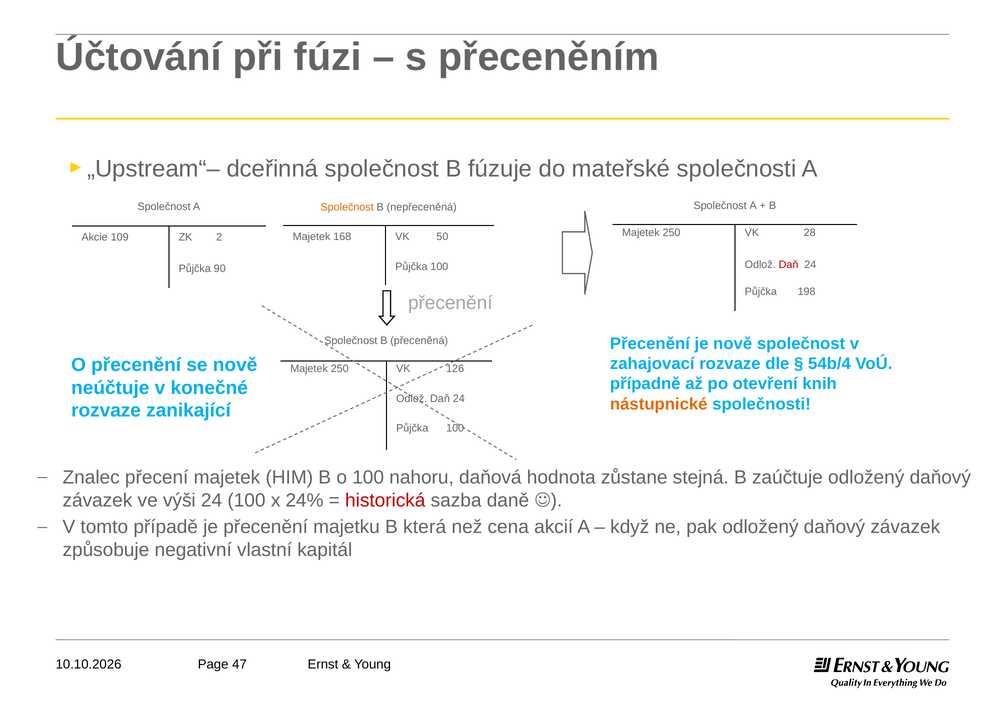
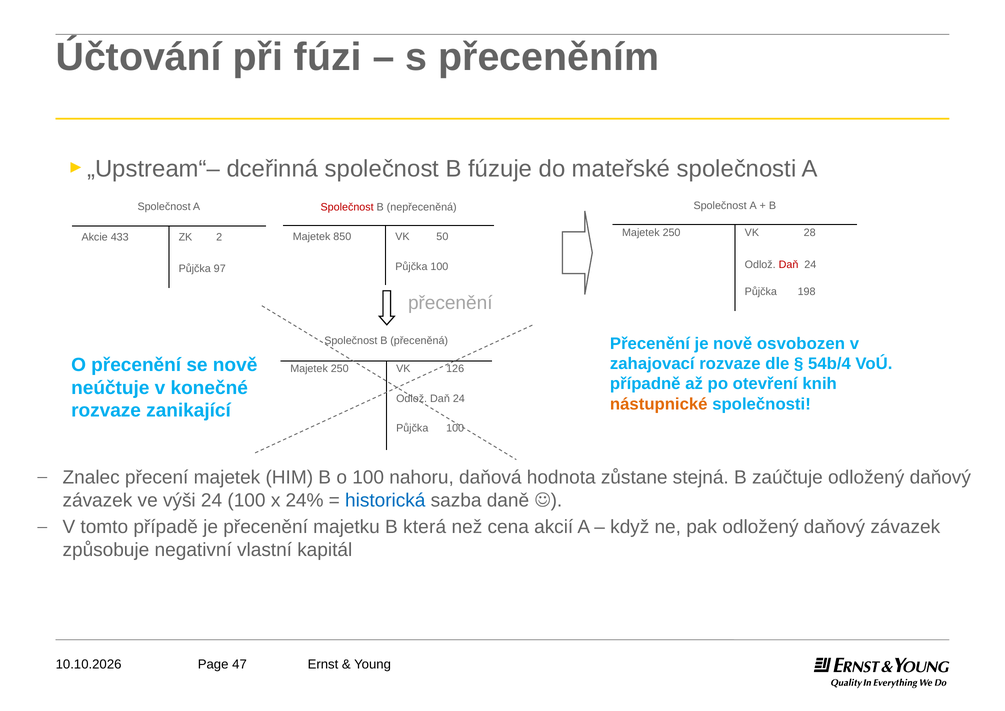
Společnost at (347, 207) colour: orange -> red
168: 168 -> 850
109: 109 -> 433
90: 90 -> 97
nově společnost: společnost -> osvobozen
historická colour: red -> blue
